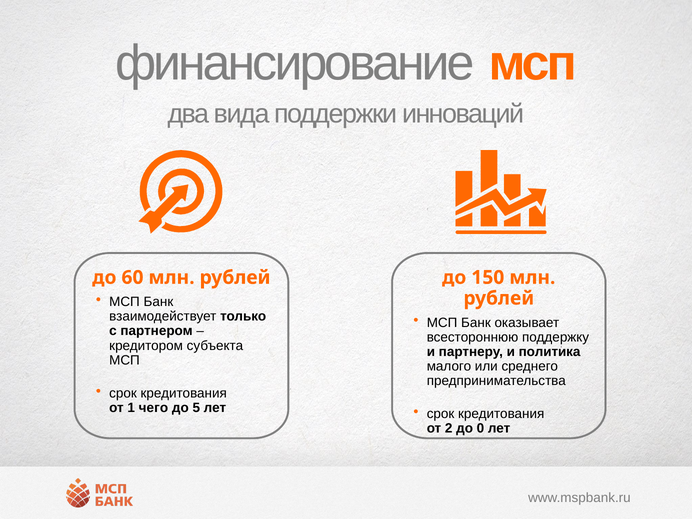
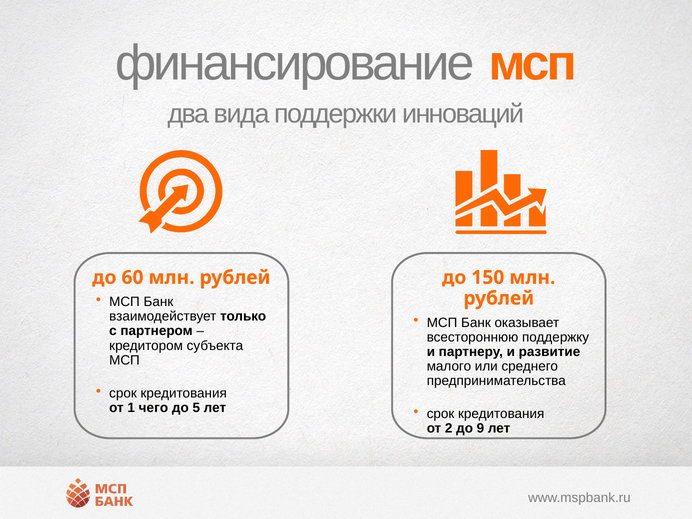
политика: политика -> развитие
0: 0 -> 9
